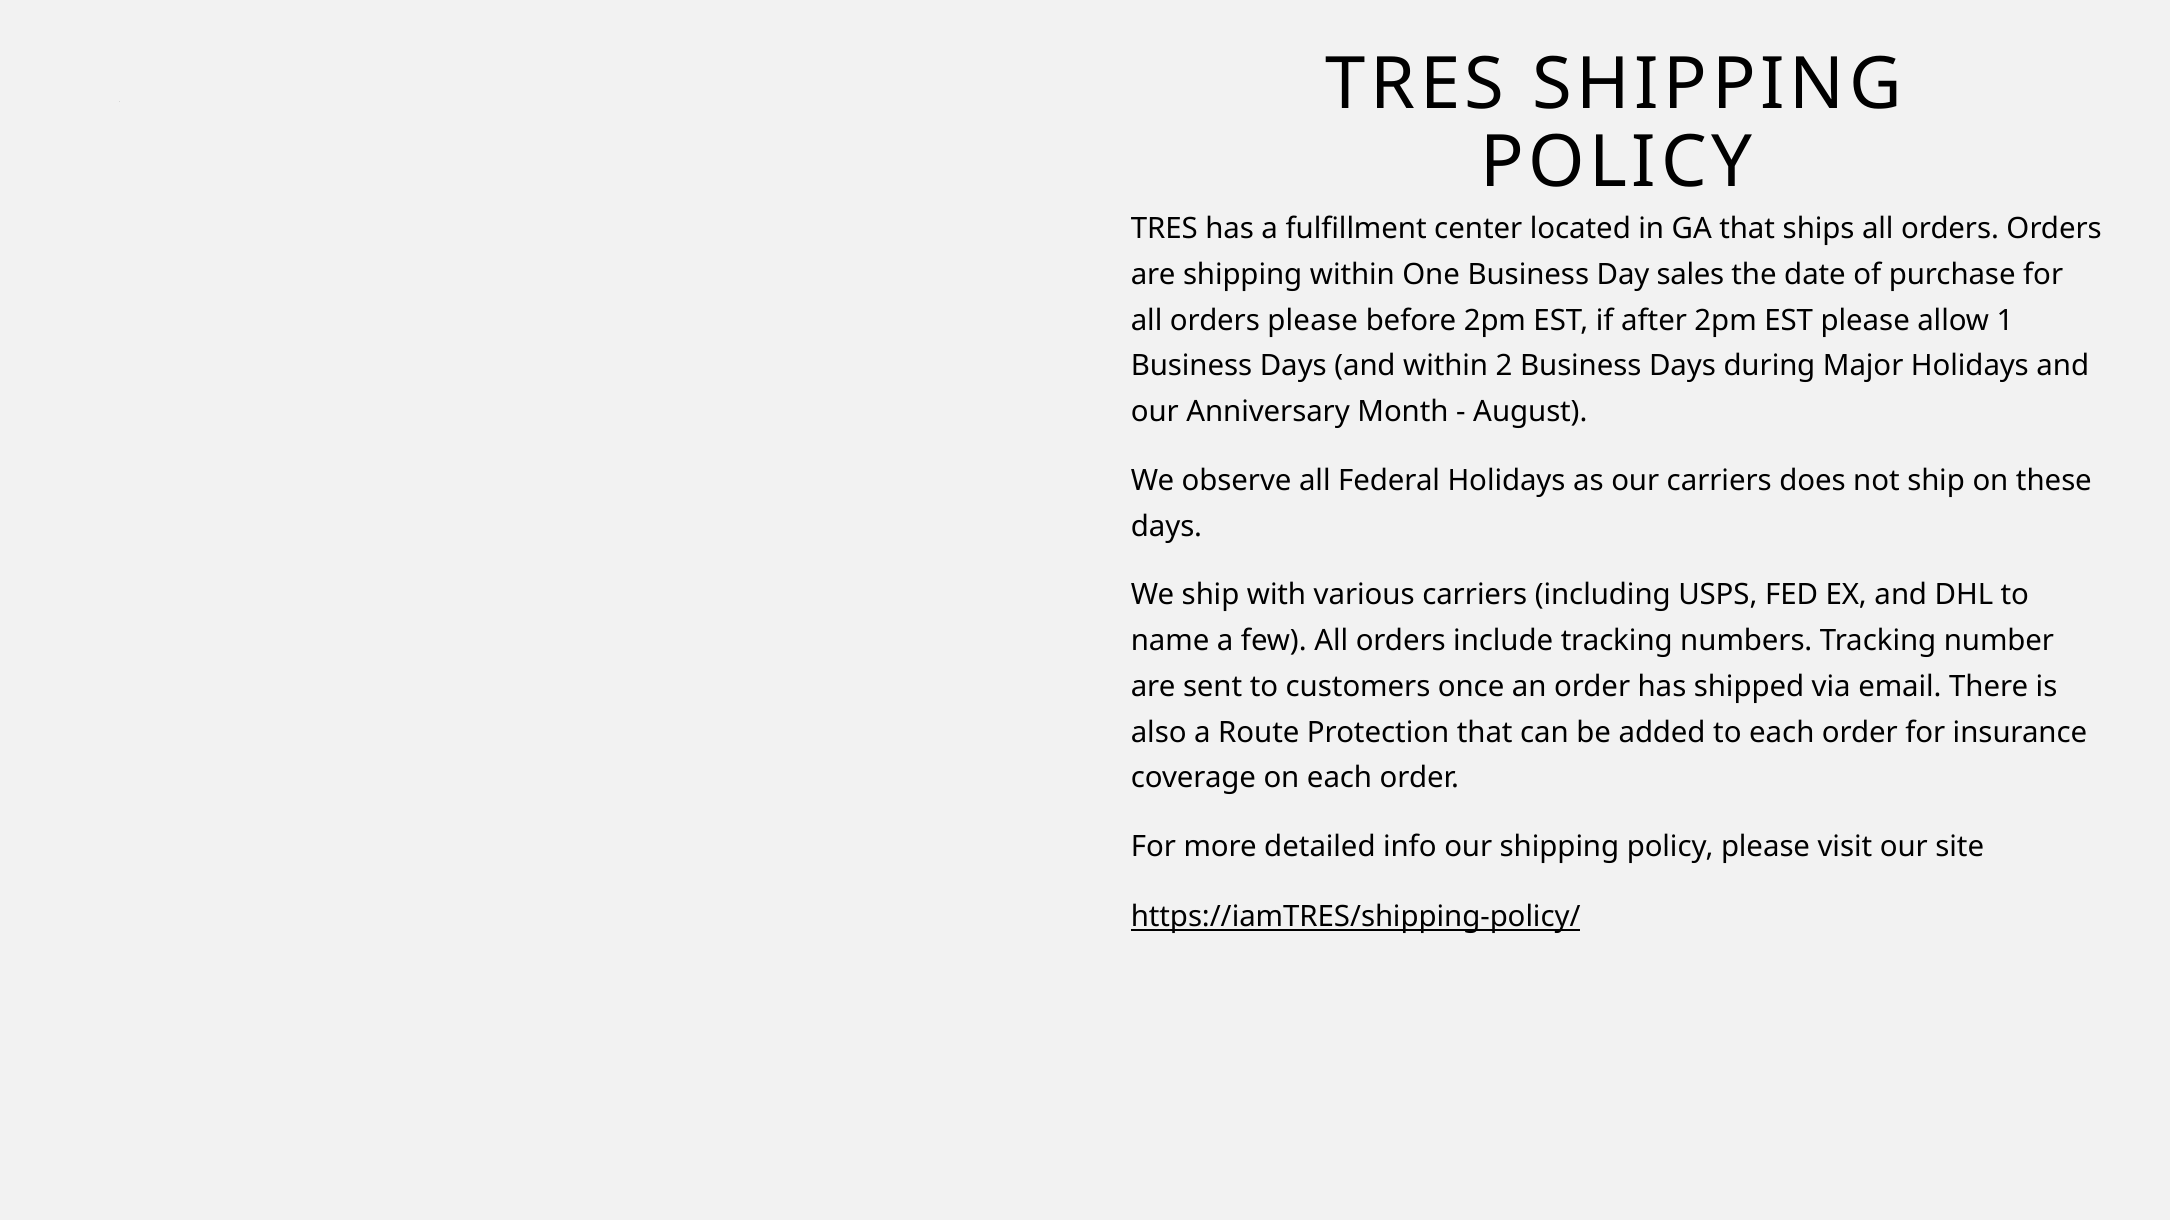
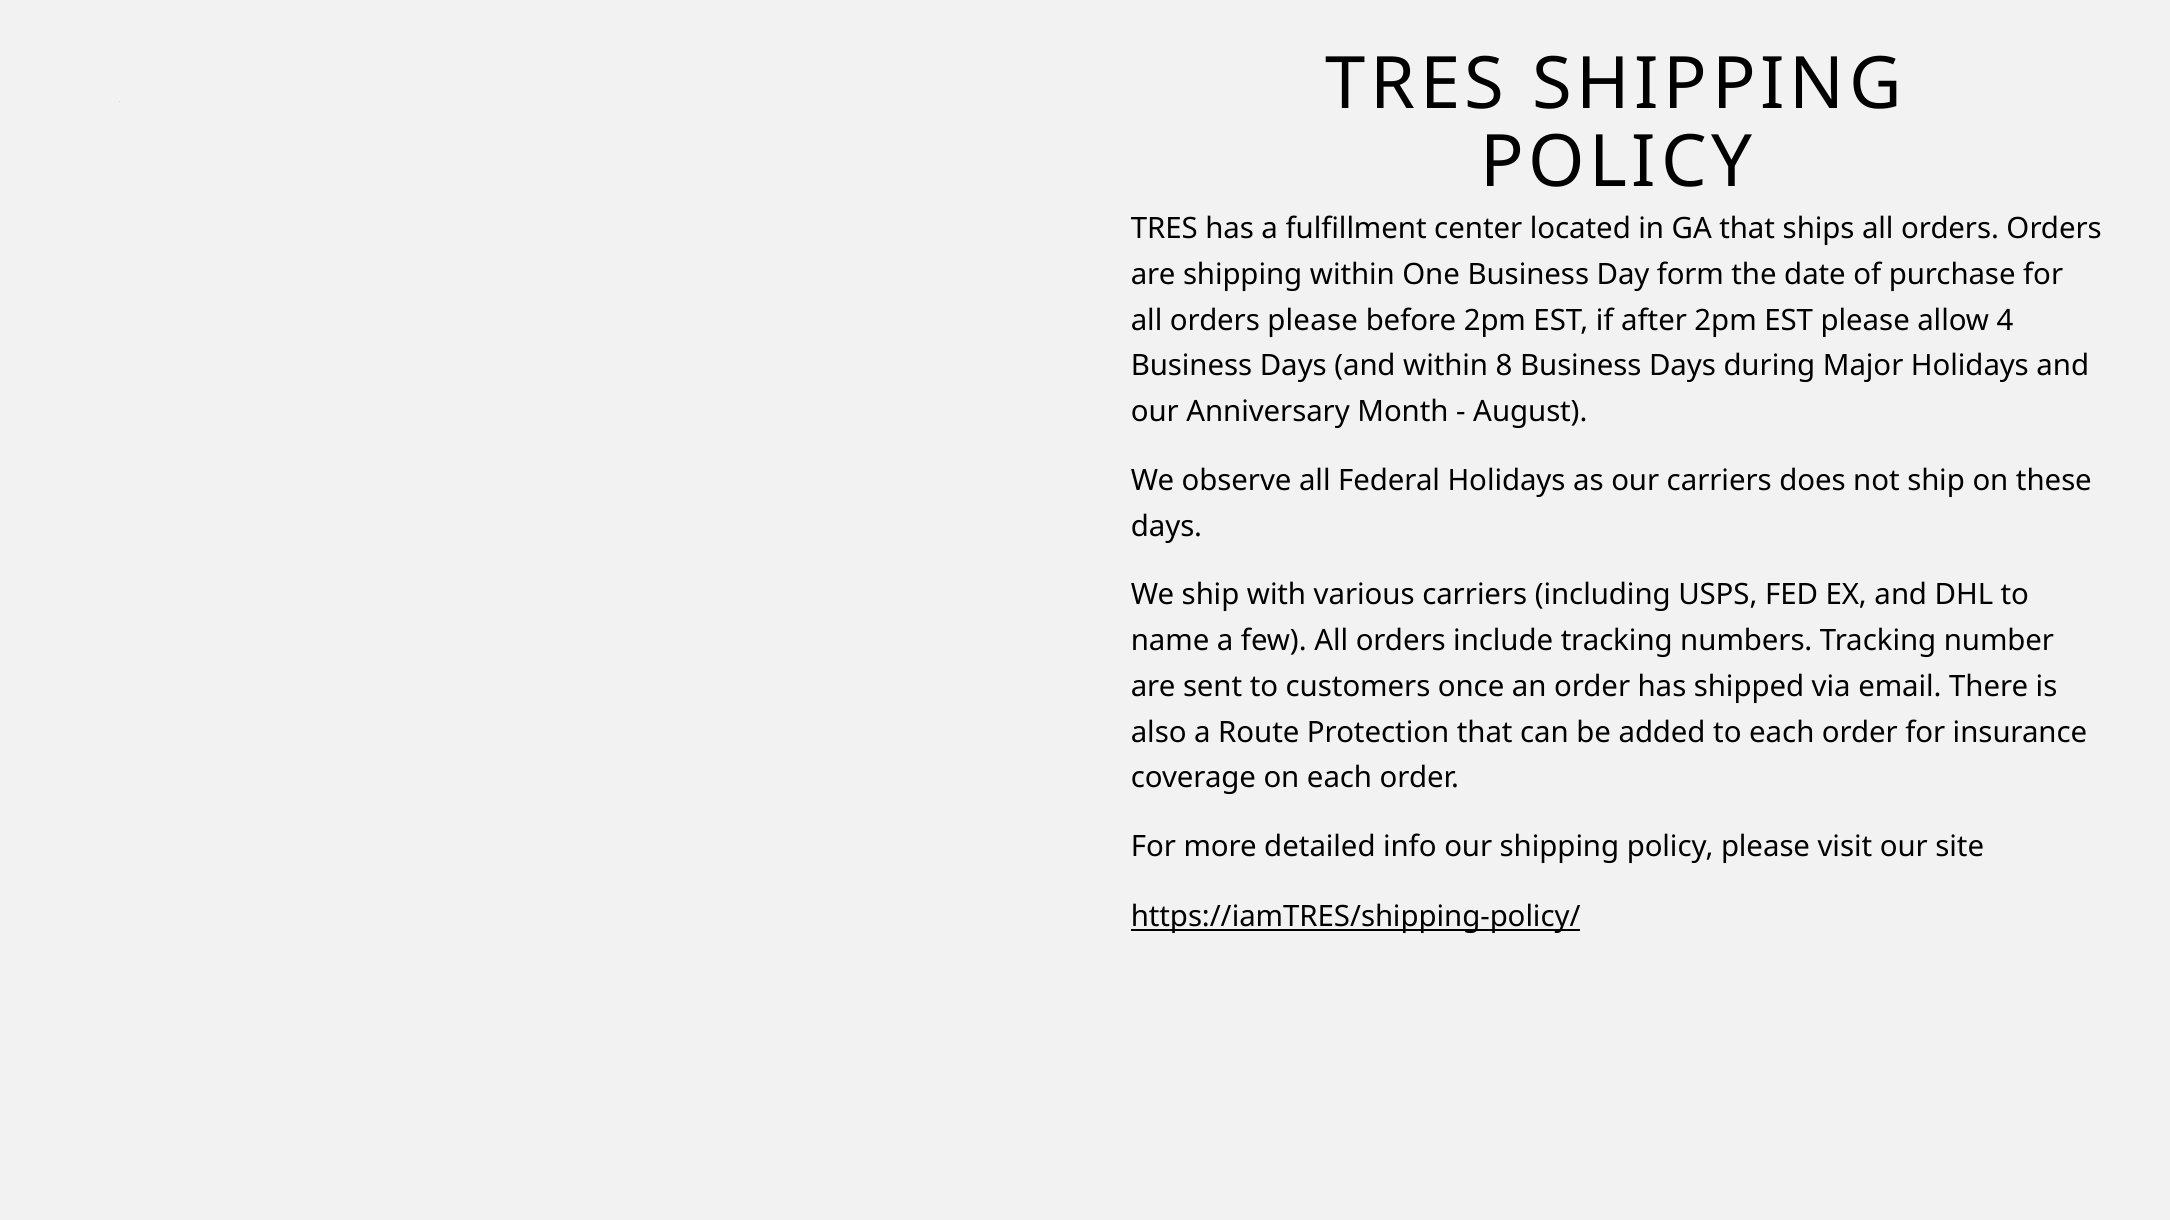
sales: sales -> form
1: 1 -> 4
2: 2 -> 8
